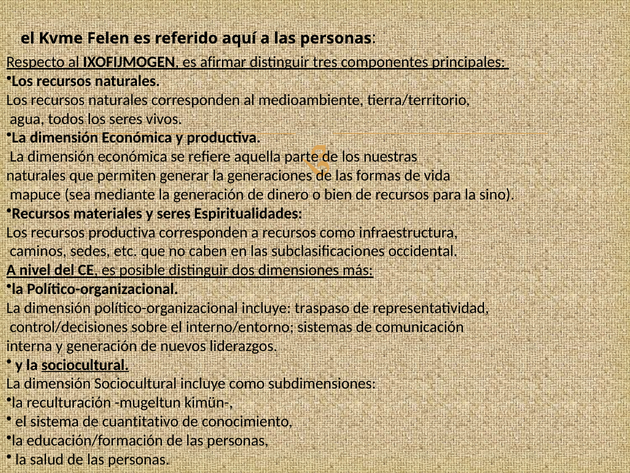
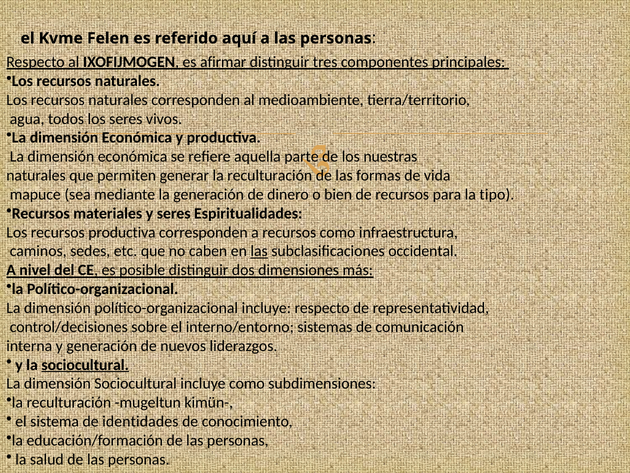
generar la generaciones: generaciones -> reculturación
sino: sino -> tipo
las at (259, 251) underline: none -> present
incluye traspaso: traspaso -> respecto
cuantitativo: cuantitativo -> identidades
